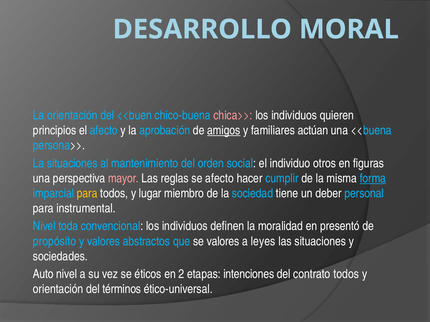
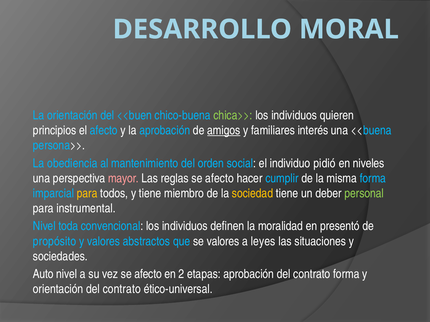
chica>> colour: pink -> light green
actúan: actúan -> interés
La situaciones: situaciones -> obediencia
otros: otros -> pidió
figuras: figuras -> niveles
forma at (373, 179) underline: present -> none
y lugar: lugar -> tiene
sociedad colour: light blue -> yellow
personal colour: light blue -> light green
vez se éticos: éticos -> afecto
etapas intenciones: intenciones -> aprobación
contrato todos: todos -> forma
orientación del términos: términos -> contrato
